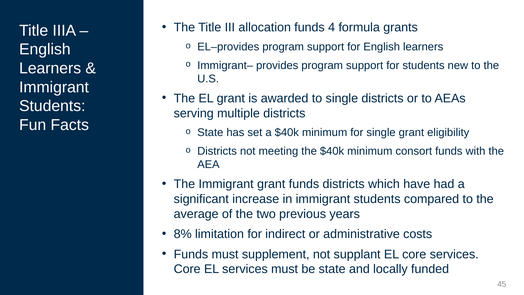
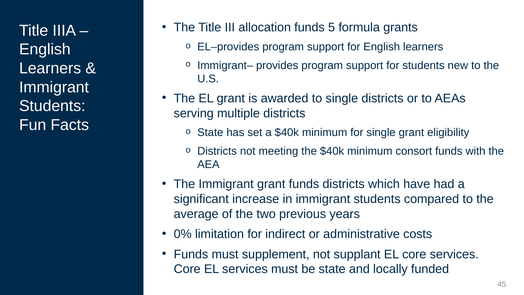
4: 4 -> 5
8%: 8% -> 0%
